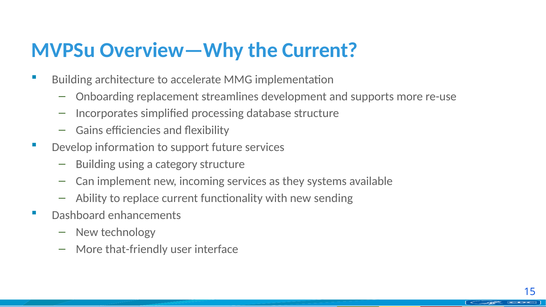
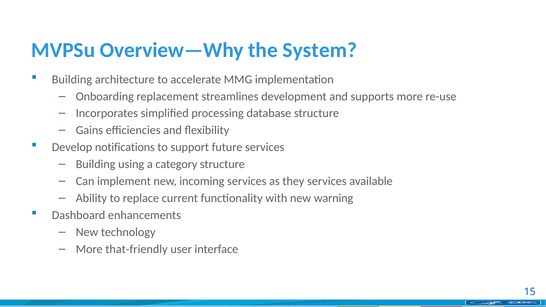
the Current: Current -> System
information: information -> notifications
they systems: systems -> services
sending: sending -> warning
